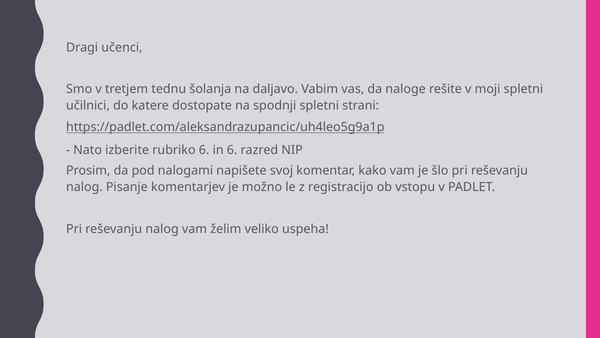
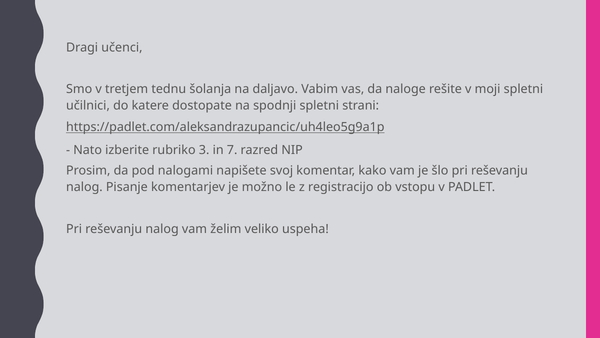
rubriko 6: 6 -> 3
in 6: 6 -> 7
